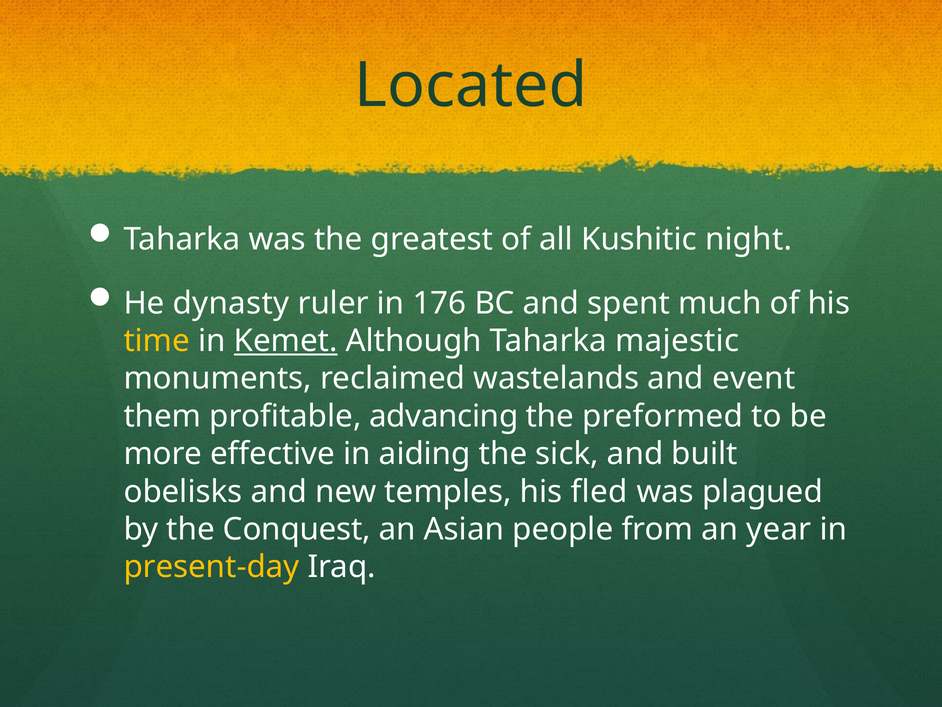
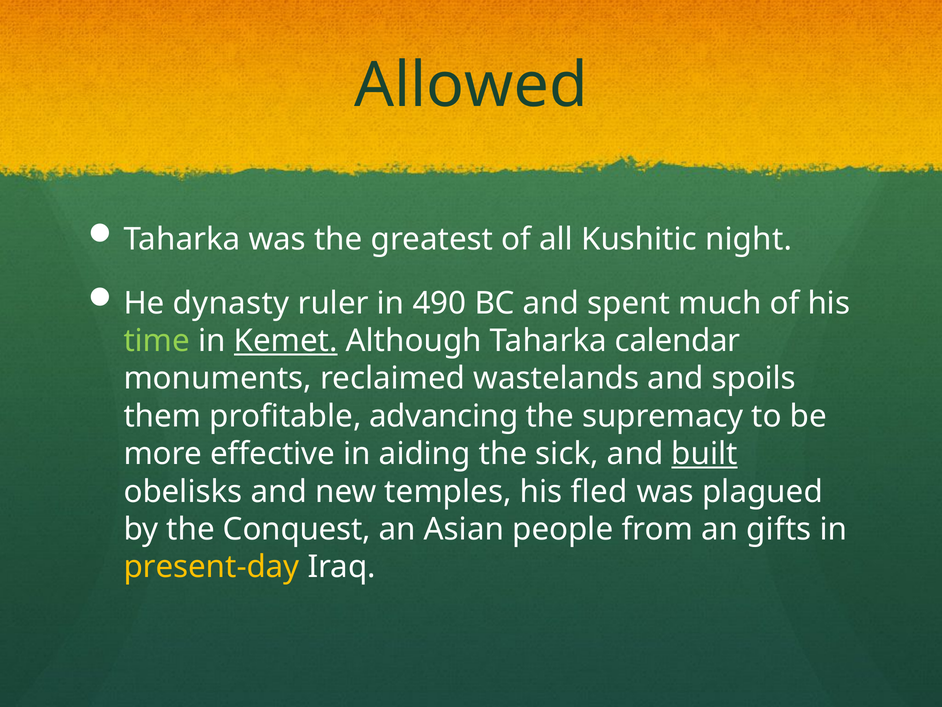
Located: Located -> Allowed
176: 176 -> 490
time colour: yellow -> light green
majestic: majestic -> calendar
event: event -> spoils
preformed: preformed -> supremacy
built underline: none -> present
year: year -> gifts
